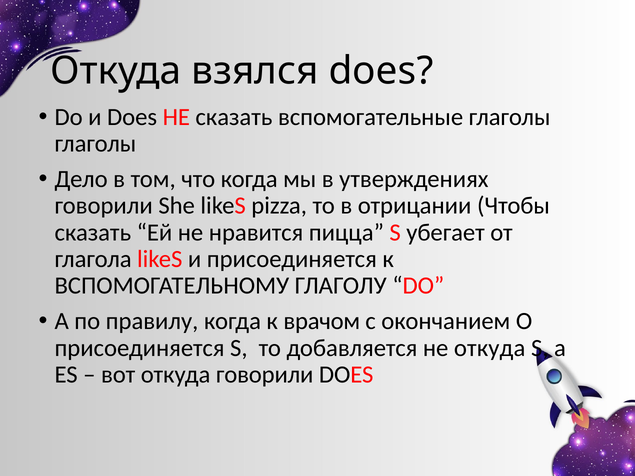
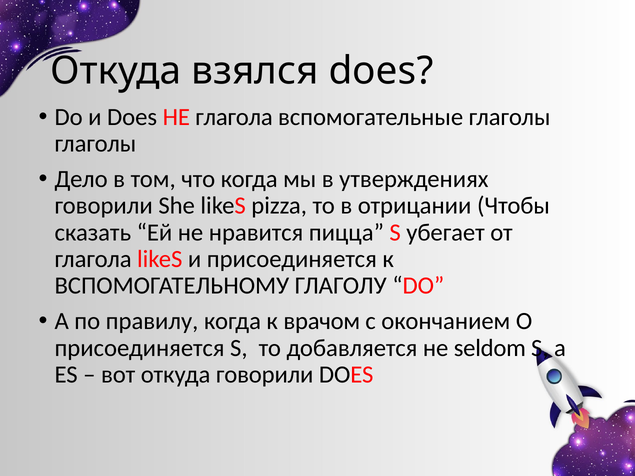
НЕ сказать: сказать -> глагола
не откуда: откуда -> seldom
